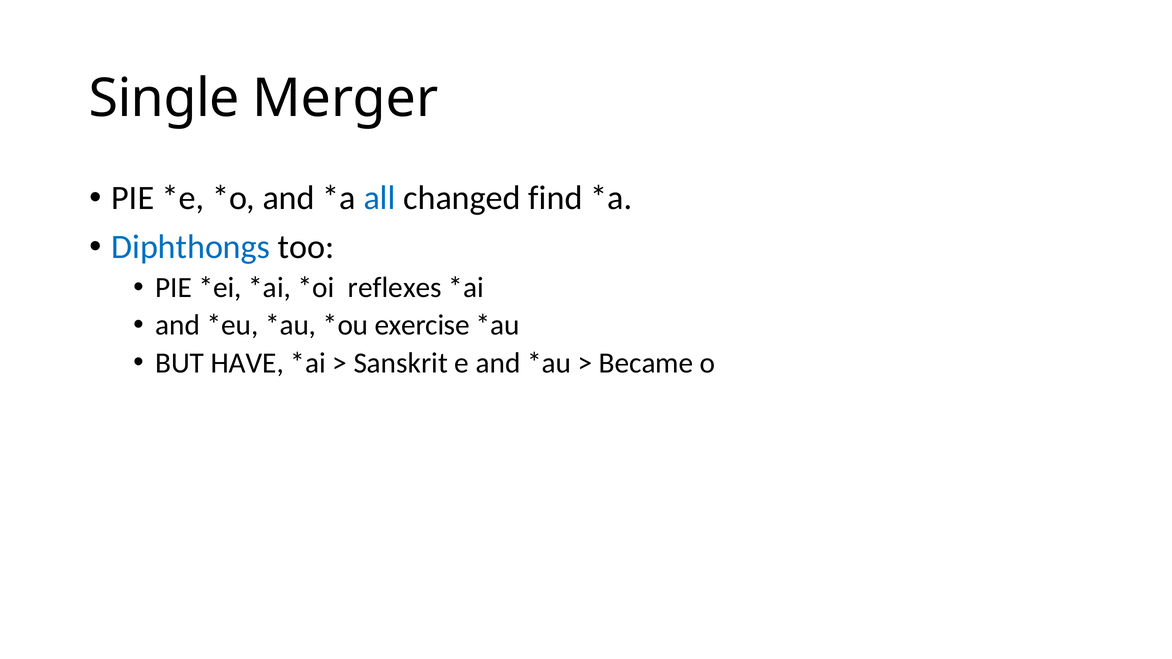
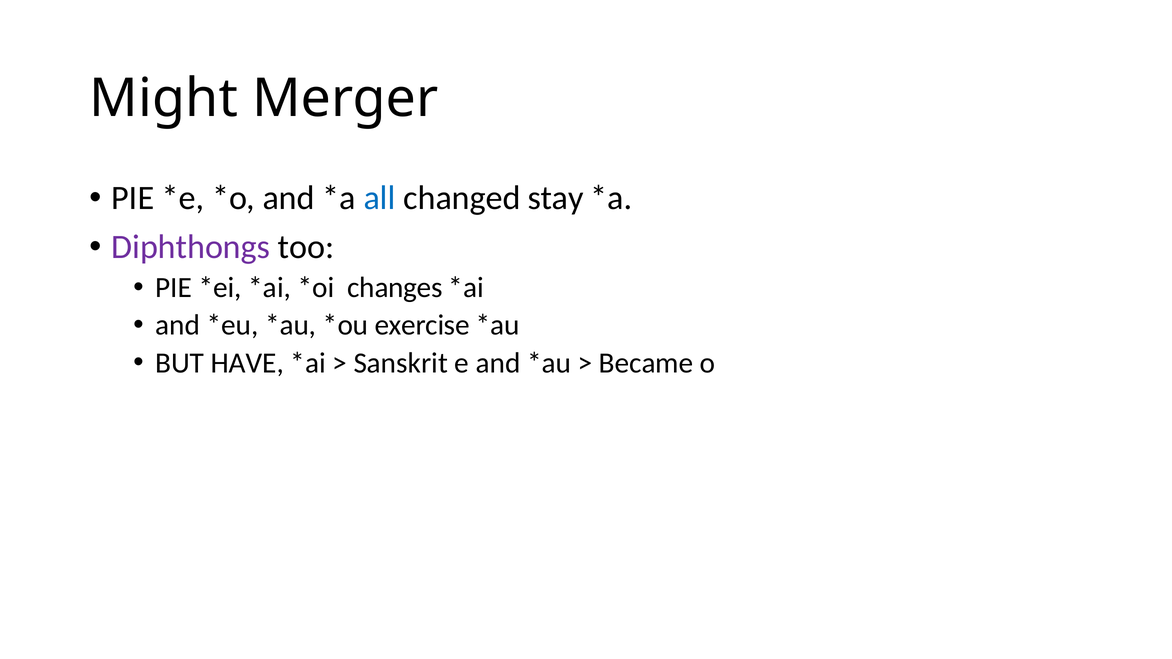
Single: Single -> Might
find: find -> stay
Diphthongs colour: blue -> purple
reflexes: reflexes -> changes
